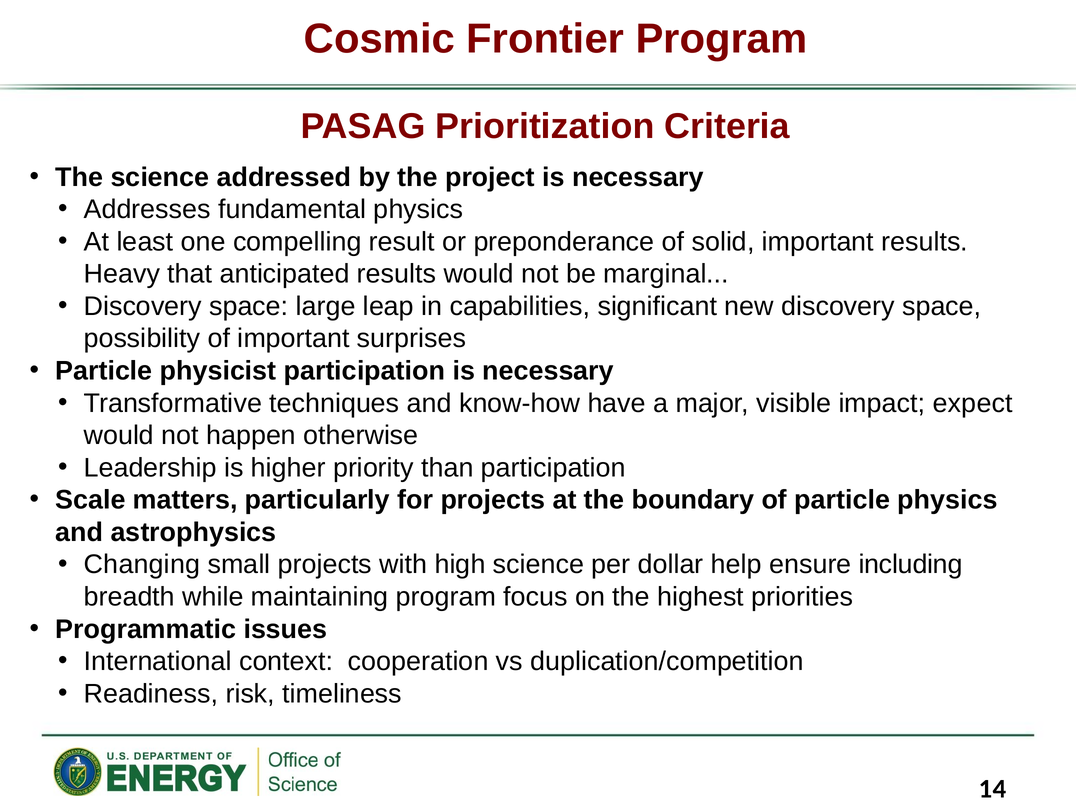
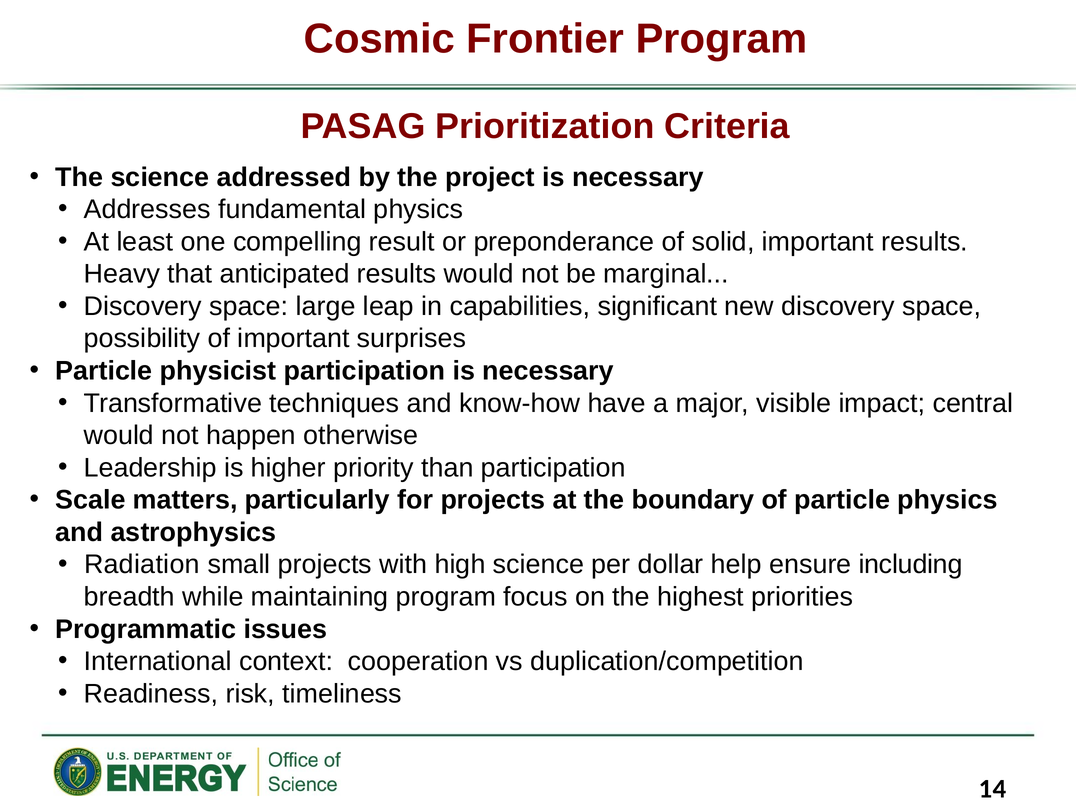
expect: expect -> central
Changing: Changing -> Radiation
